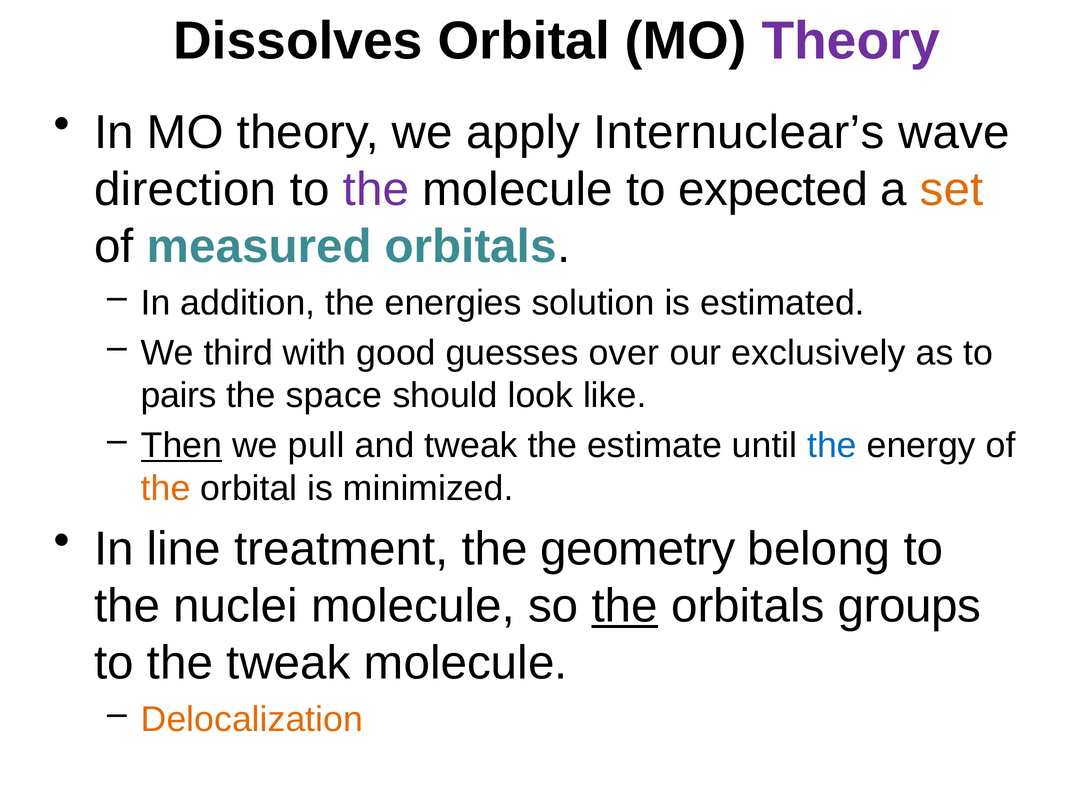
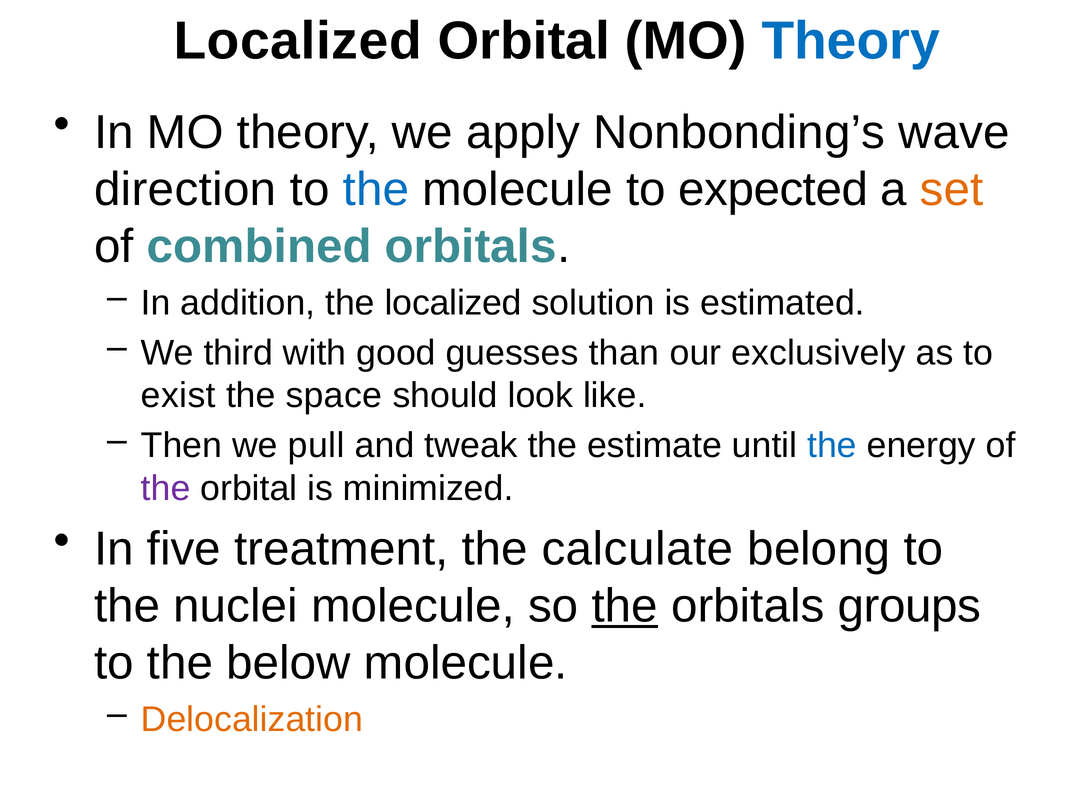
Dissolves at (298, 41): Dissolves -> Localized
Theory at (851, 41) colour: purple -> blue
Internuclear’s: Internuclear’s -> Nonbonding’s
the at (376, 190) colour: purple -> blue
measured: measured -> combined
the energies: energies -> localized
over: over -> than
pairs: pairs -> exist
Then underline: present -> none
the at (166, 489) colour: orange -> purple
line: line -> five
geometry: geometry -> calculate
the tweak: tweak -> below
